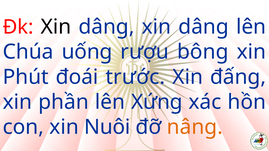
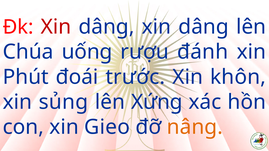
Xin at (56, 27) colour: black -> red
bông: bông -> đánh
đấng: đấng -> khôn
phần: phần -> sủng
Nuôi: Nuôi -> Gieo
